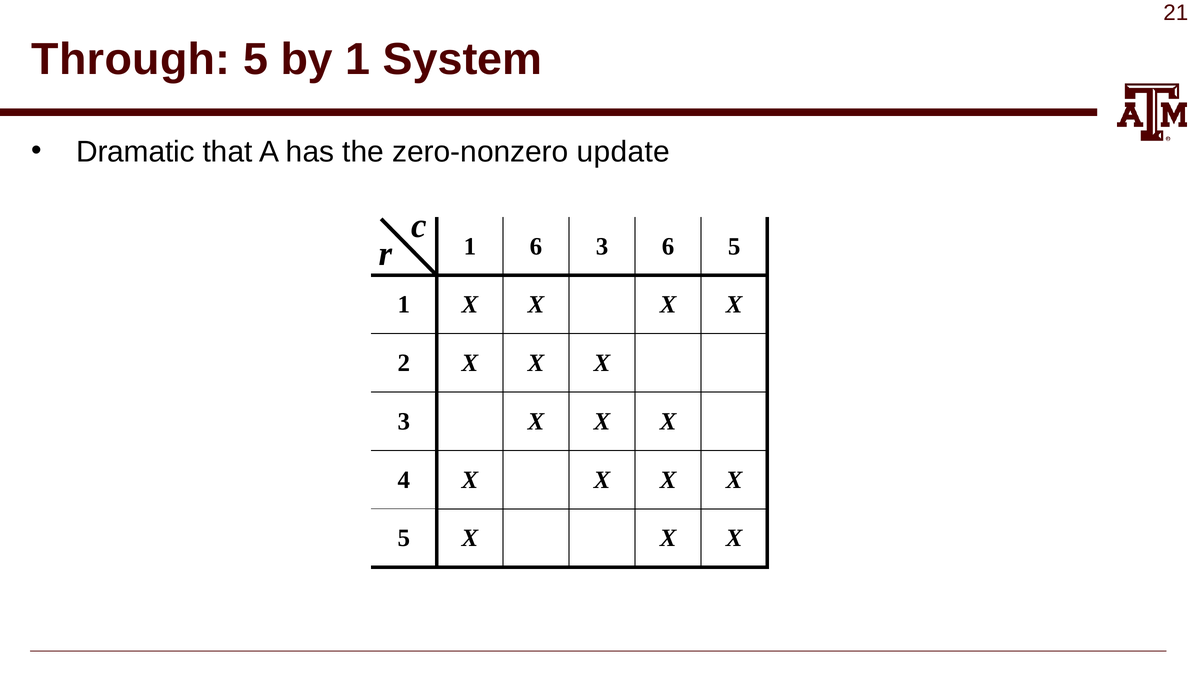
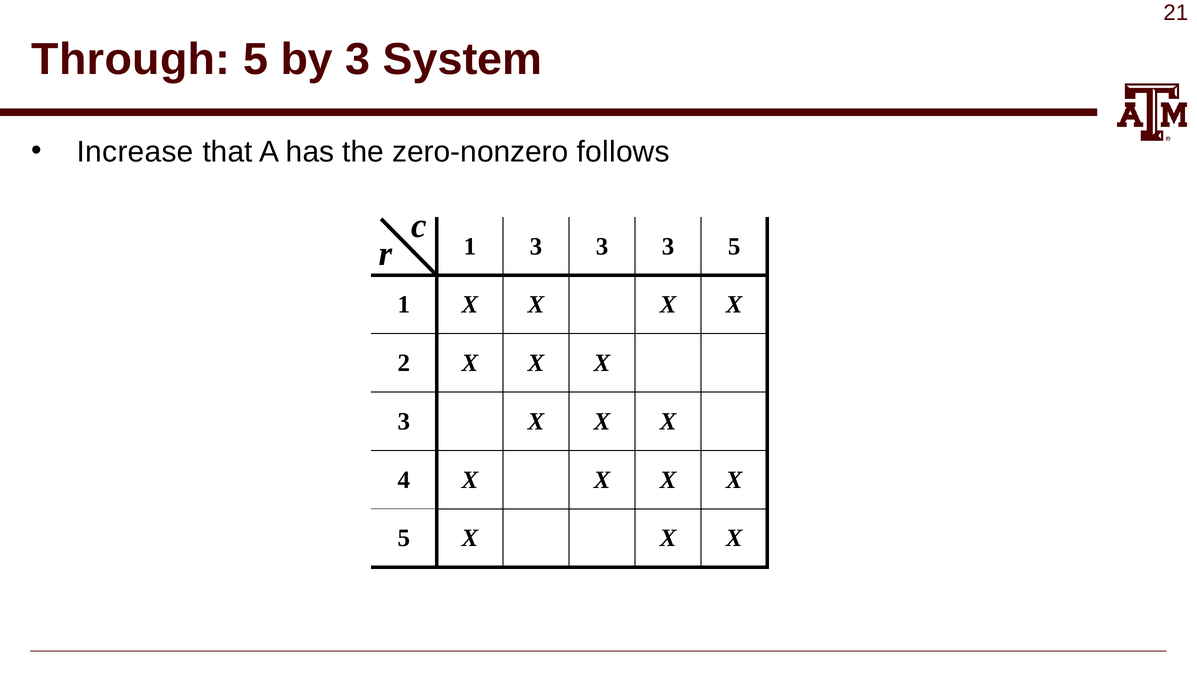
by 1: 1 -> 3
Dramatic: Dramatic -> Increase
update: update -> follows
1 6: 6 -> 3
6 at (668, 246): 6 -> 3
